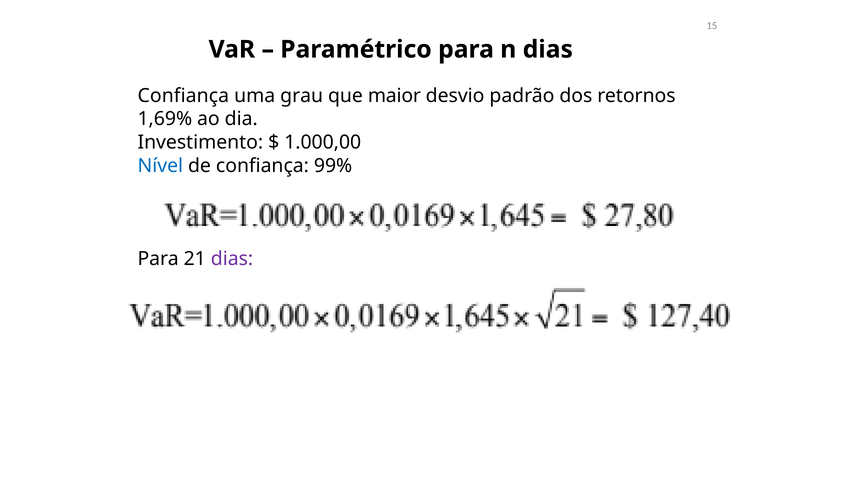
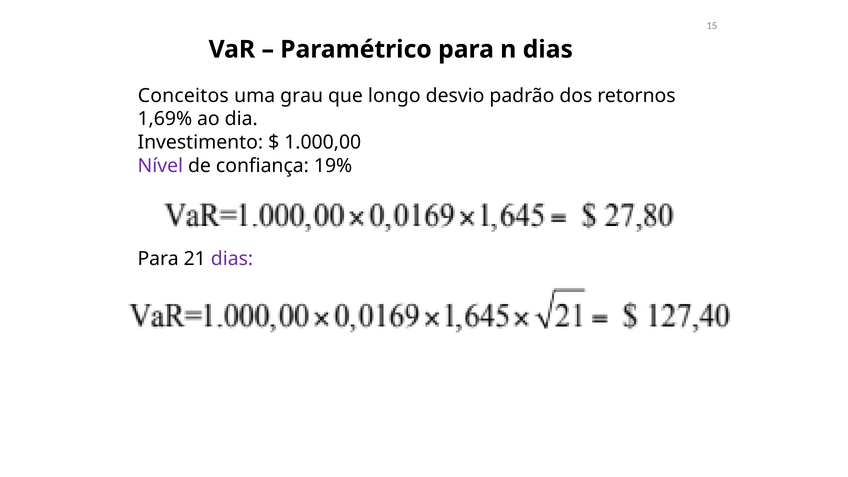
Confiança at (183, 96): Confiança -> Conceitos
maior: maior -> longo
Nível colour: blue -> purple
99%: 99% -> 19%
